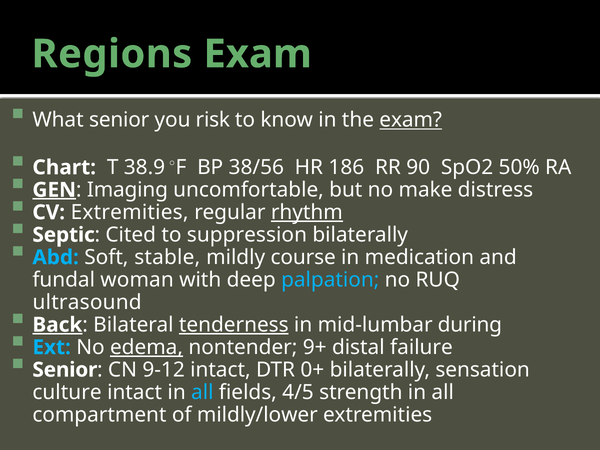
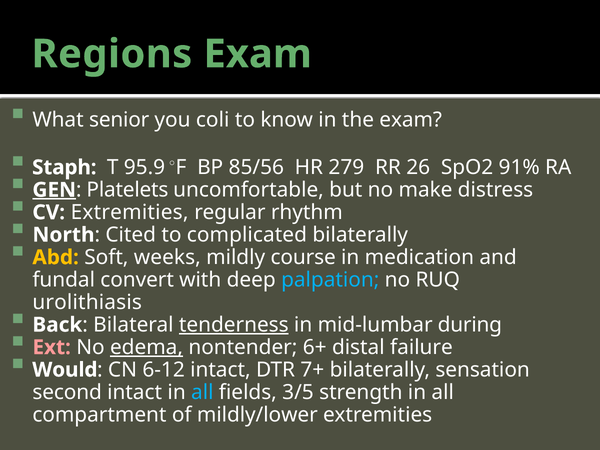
risk: risk -> coli
exam at (411, 120) underline: present -> none
Chart: Chart -> Staph
38.9: 38.9 -> 95.9
38/56: 38/56 -> 85/56
186: 186 -> 279
90: 90 -> 26
50%: 50% -> 91%
Imaging: Imaging -> Platelets
rhythm underline: present -> none
Septic: Septic -> North
suppression: suppression -> complicated
Abd colour: light blue -> yellow
stable: stable -> weeks
woman: woman -> convert
ultrasound: ultrasound -> urolithiasis
Back underline: present -> none
Ext colour: light blue -> pink
9+: 9+ -> 6+
Senior at (65, 370): Senior -> Would
9-12: 9-12 -> 6-12
0+: 0+ -> 7+
culture: culture -> second
4/5: 4/5 -> 3/5
